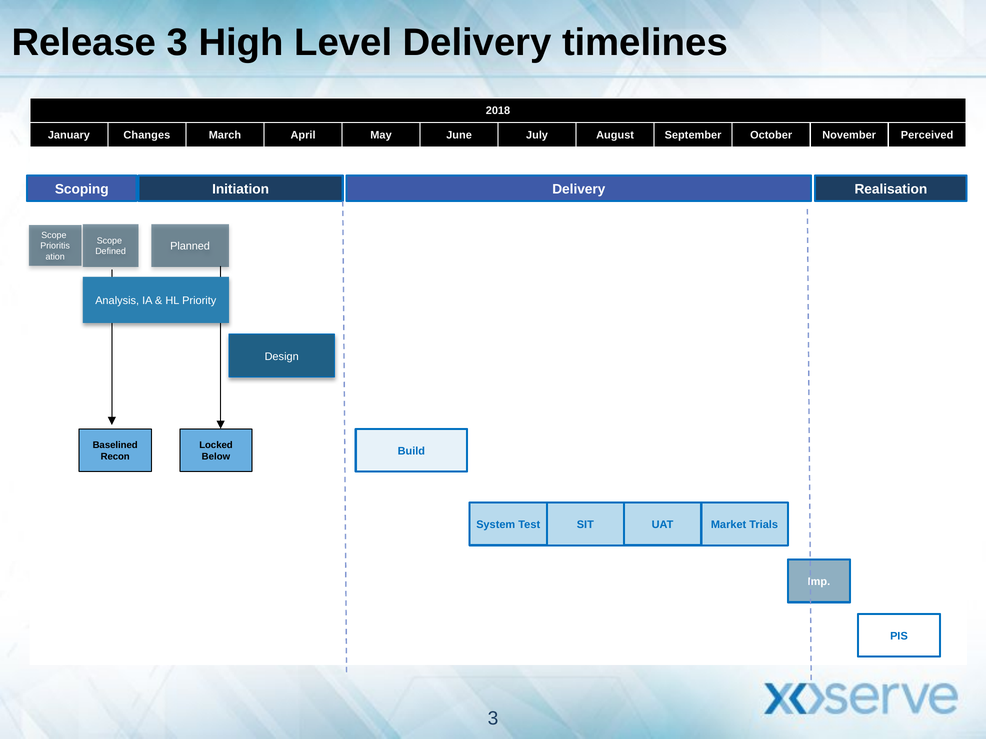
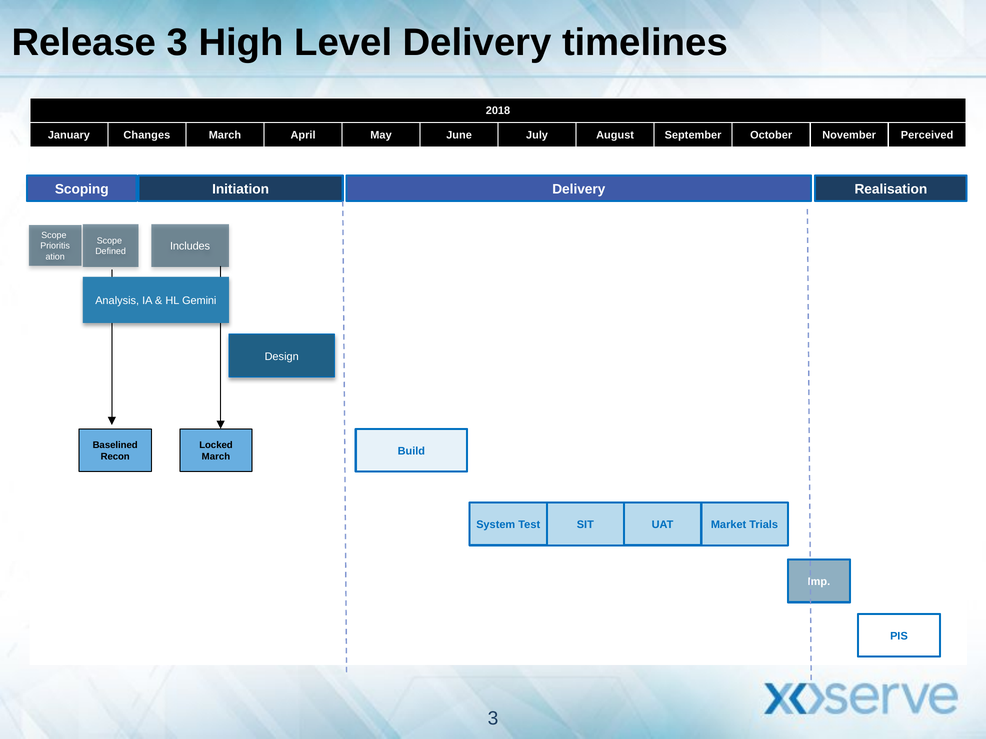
Planned: Planned -> Includes
Priority: Priority -> Gemini
Below at (216, 457): Below -> March
